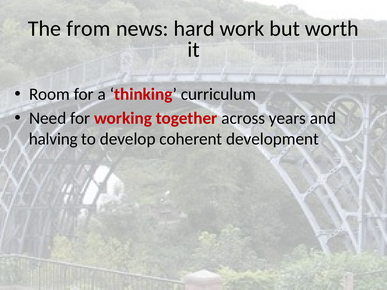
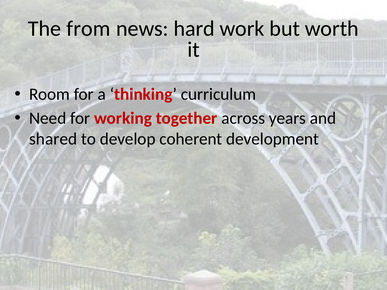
halving: halving -> shared
